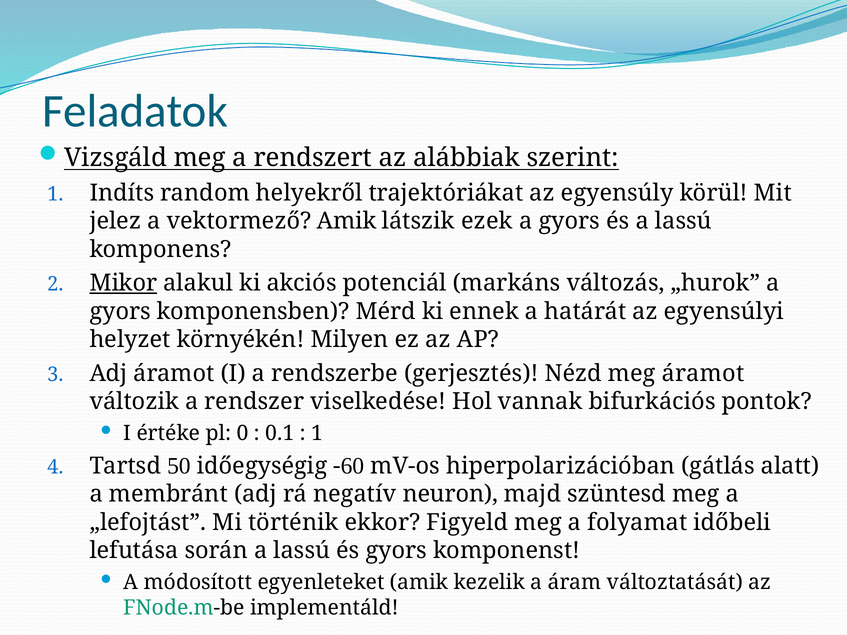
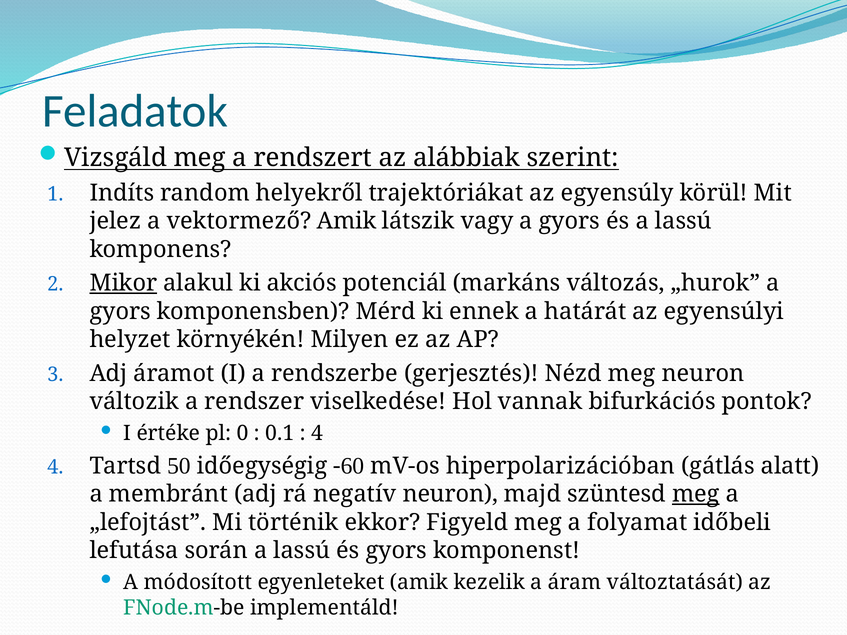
ezek: ezek -> vagy
meg áramot: áramot -> neuron
1 at (317, 433): 1 -> 4
meg at (696, 494) underline: none -> present
